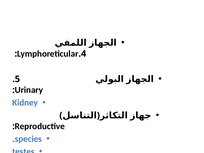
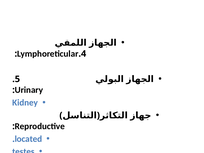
species: species -> located
